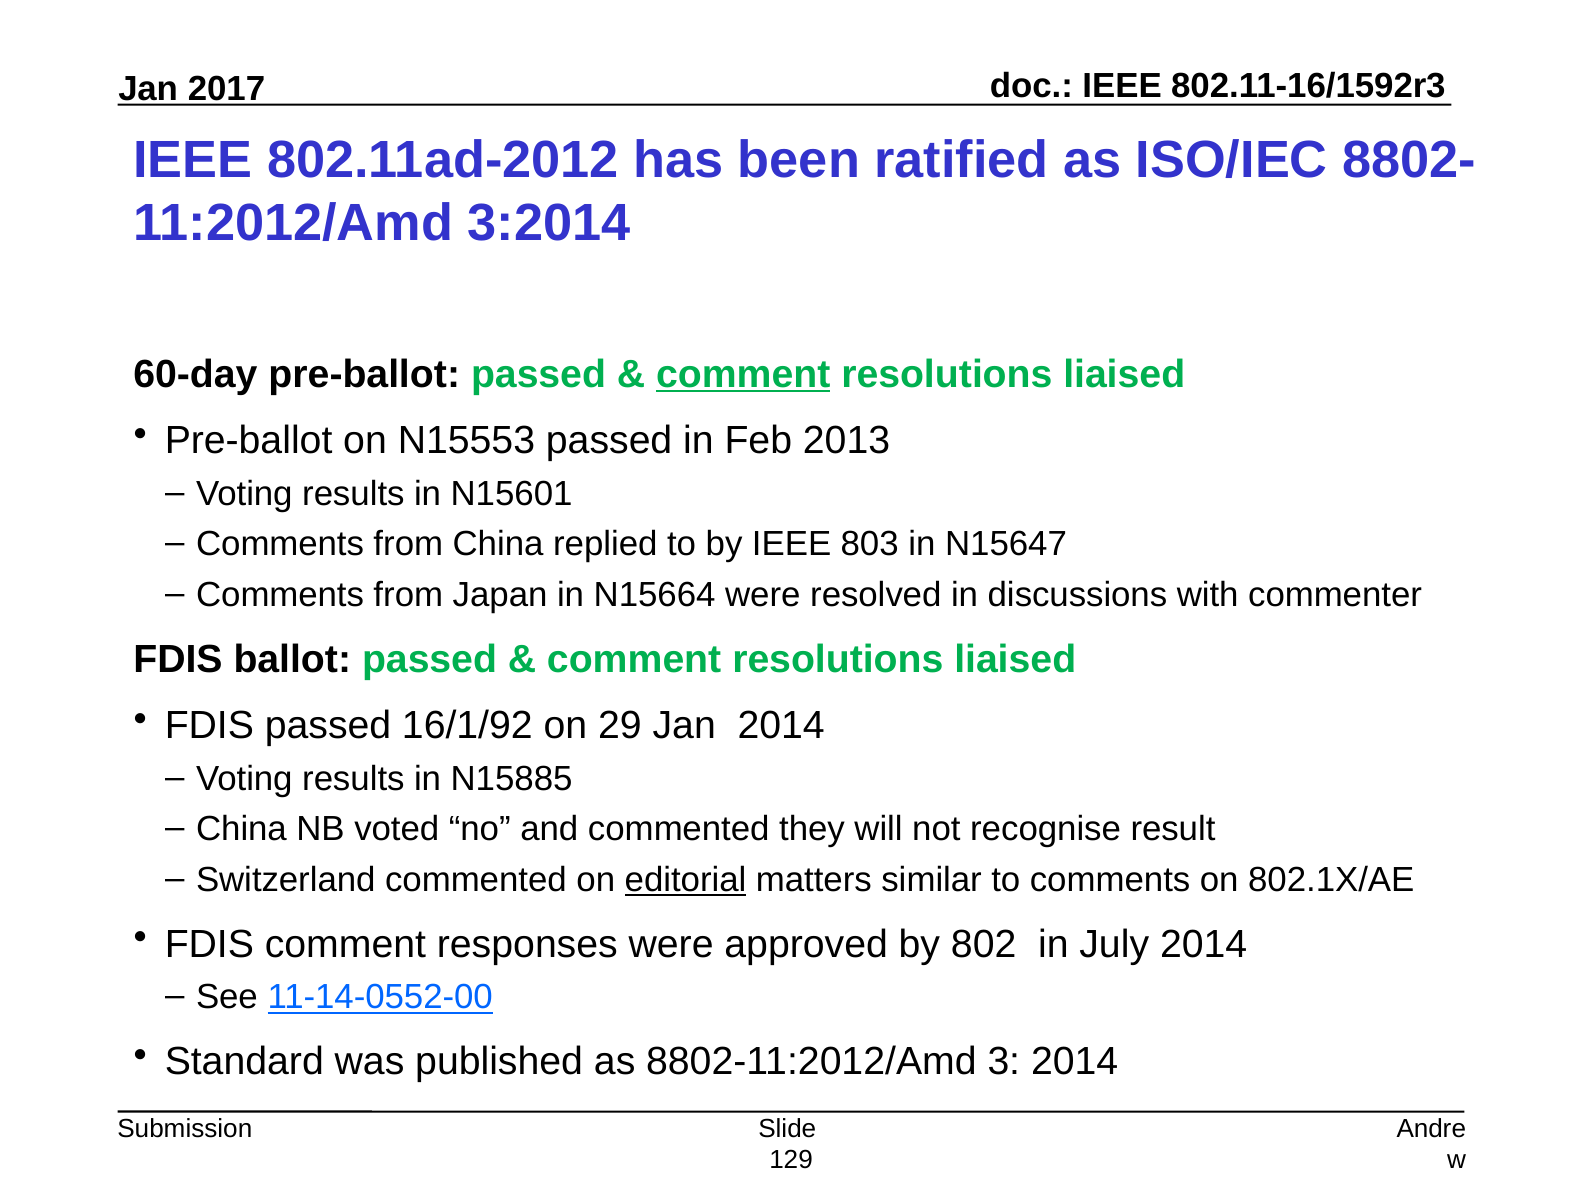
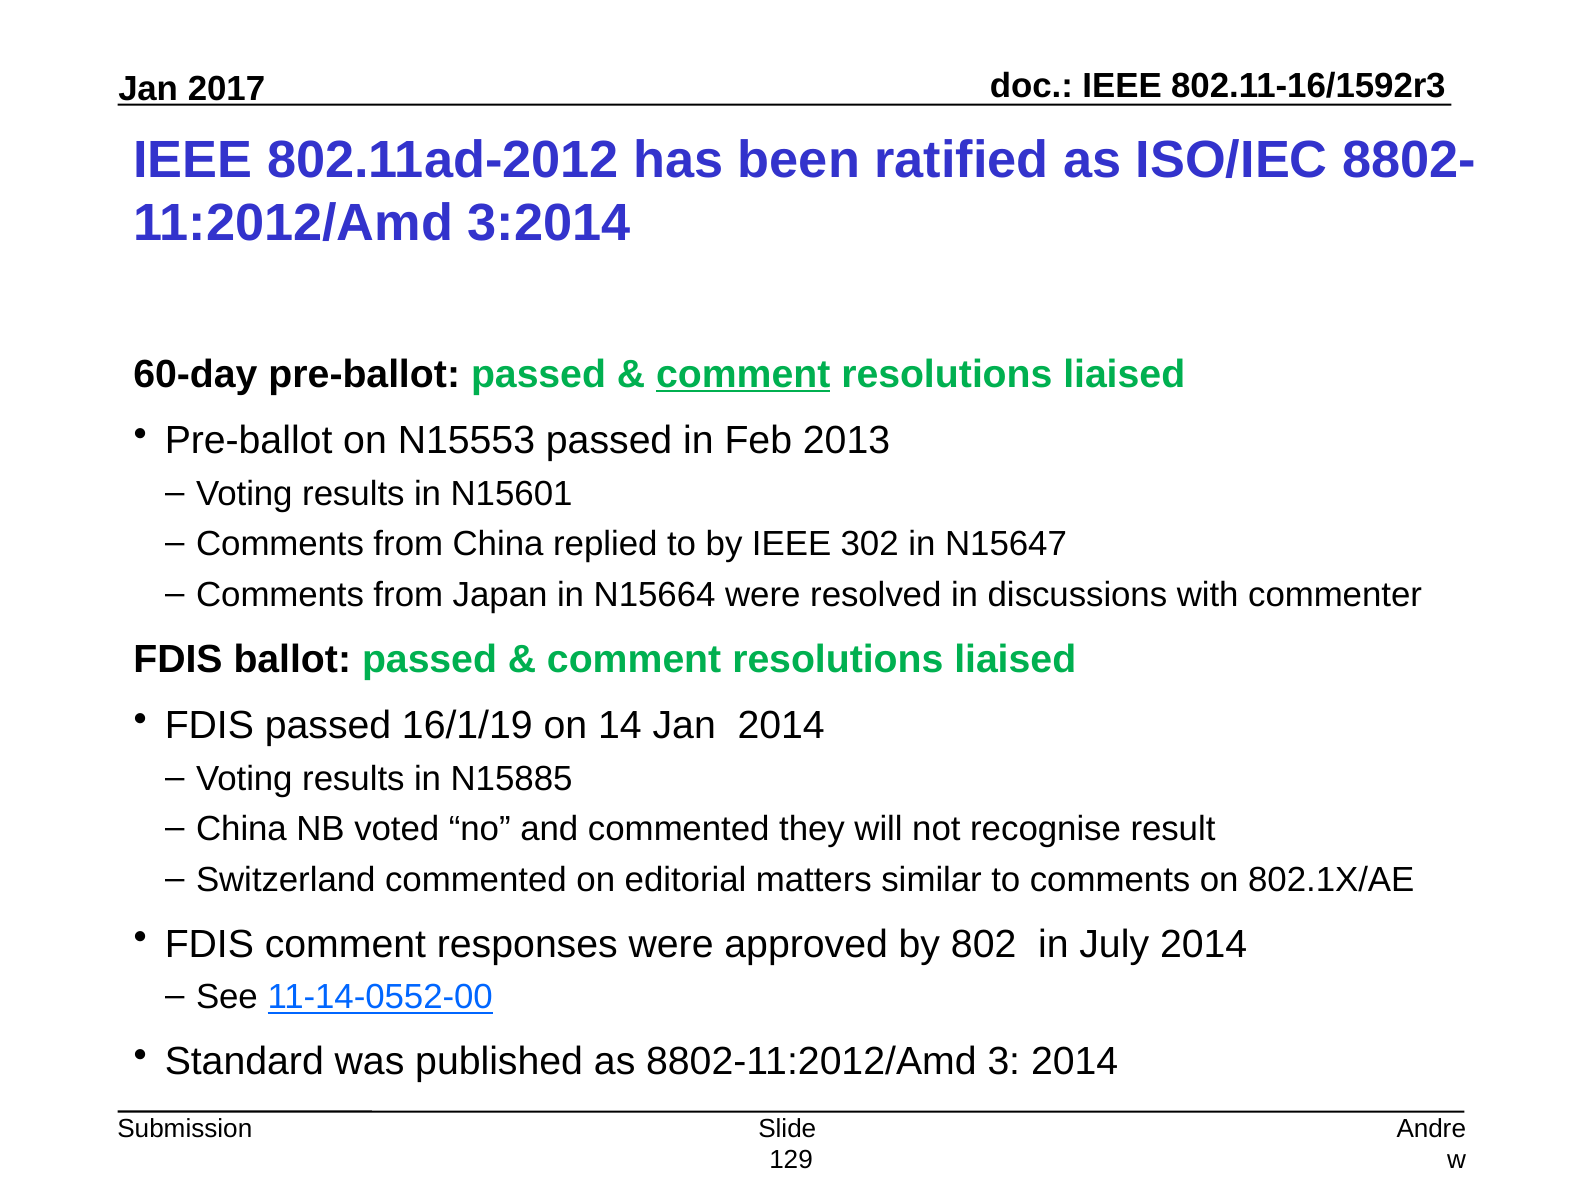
803: 803 -> 302
16/1/92: 16/1/92 -> 16/1/19
29: 29 -> 14
editorial underline: present -> none
